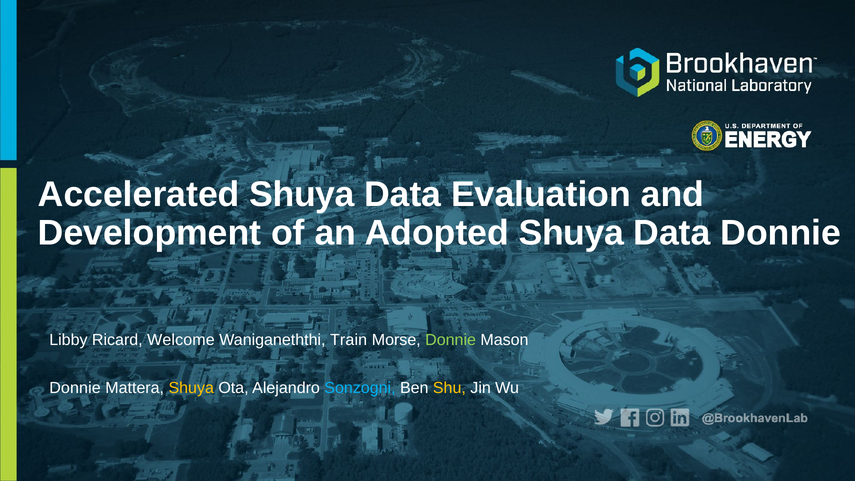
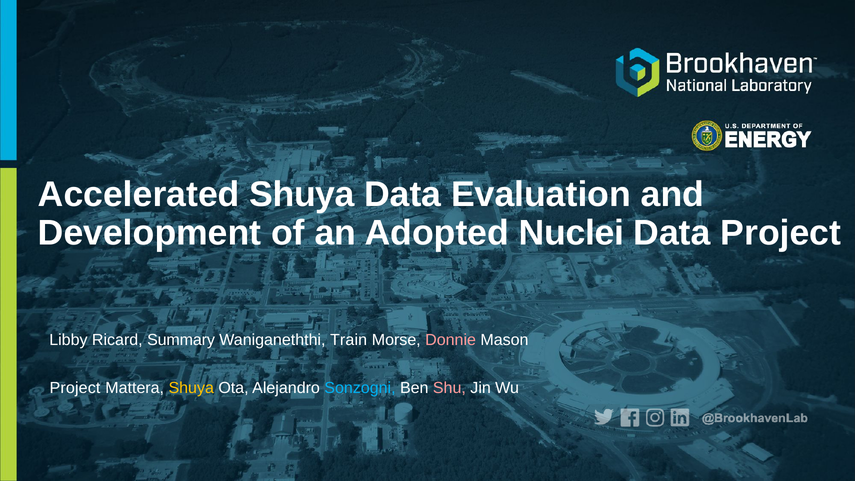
Adopted Shuya: Shuya -> Nuclei
Data Donnie: Donnie -> Project
Welcome: Welcome -> Summary
Donnie at (451, 340) colour: light green -> pink
Donnie at (75, 388): Donnie -> Project
Shu colour: yellow -> pink
